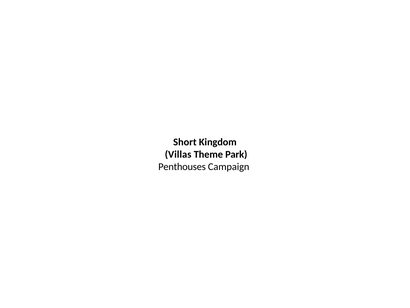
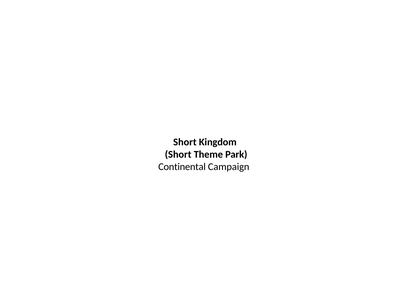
Villas at (178, 154): Villas -> Short
Penthouses: Penthouses -> Continental
